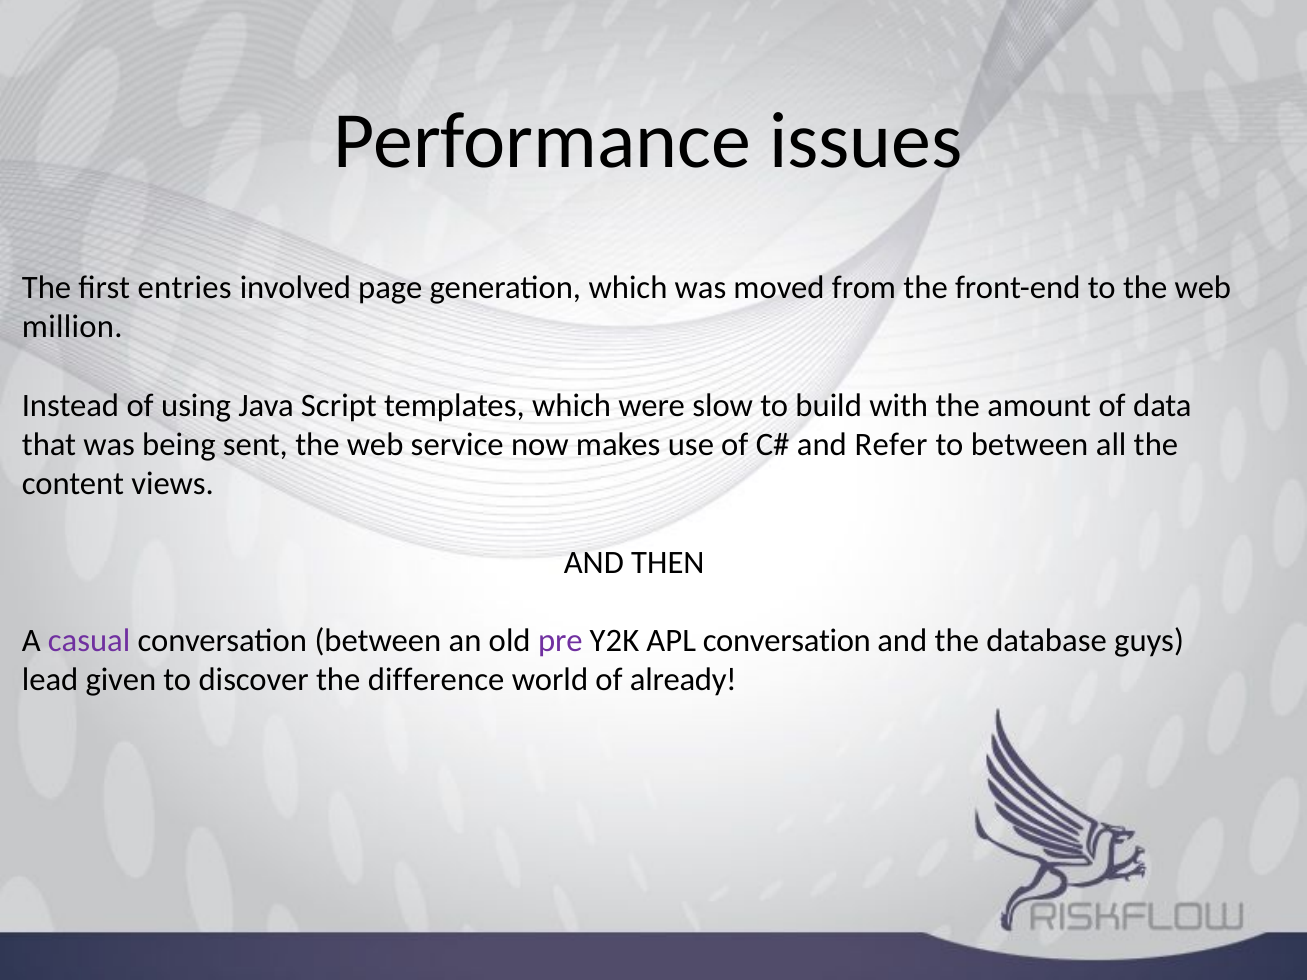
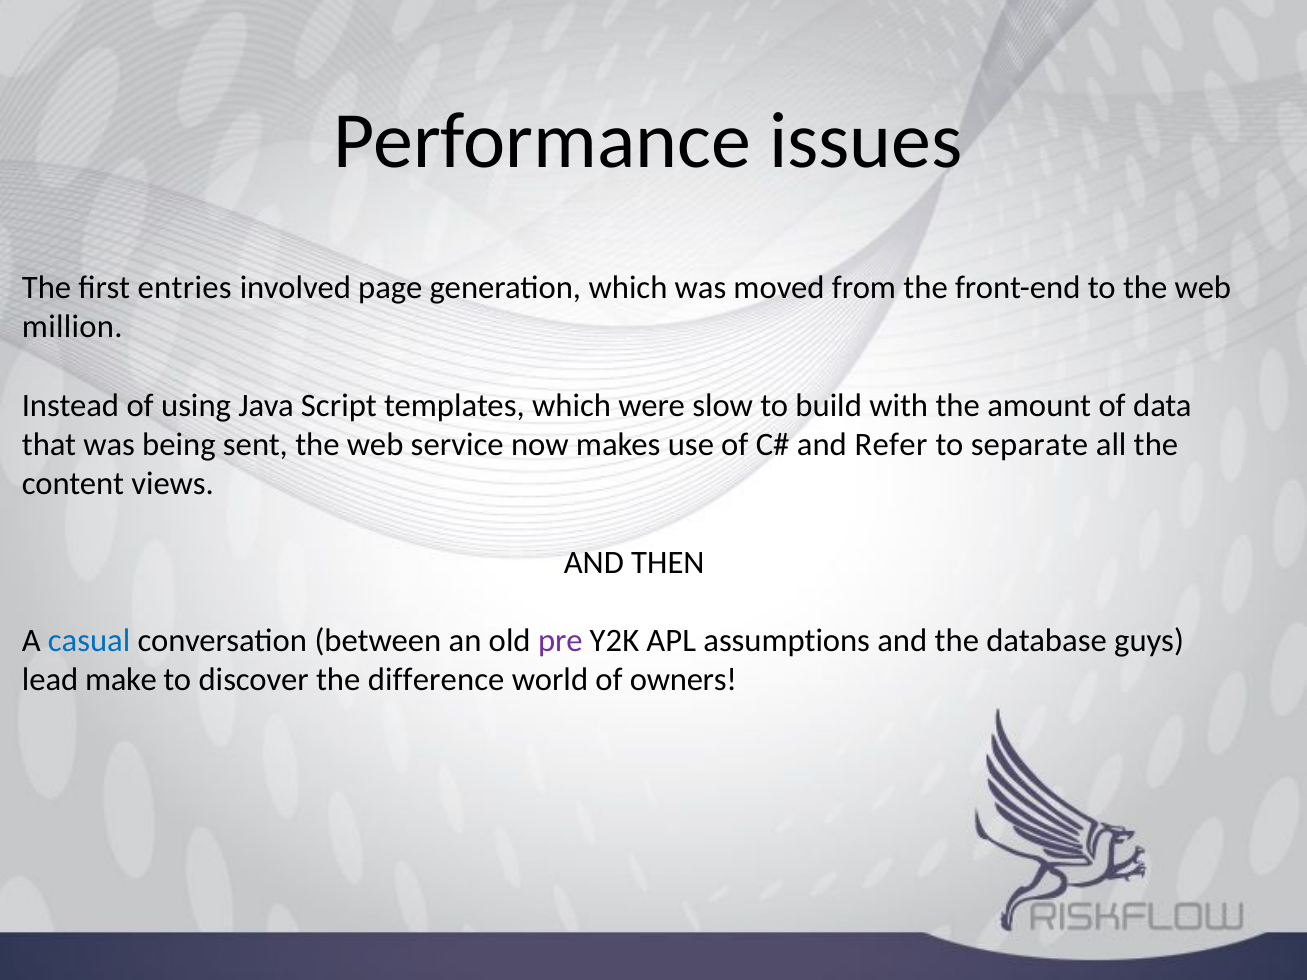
to between: between -> separate
casual colour: purple -> blue
APL conversation: conversation -> assumptions
given: given -> make
already: already -> owners
